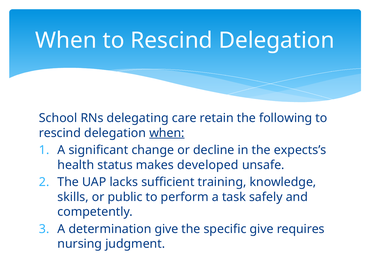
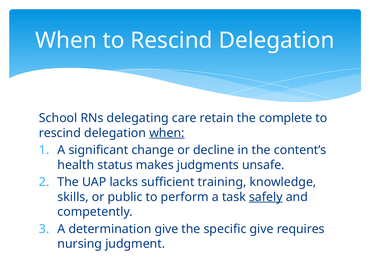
following: following -> complete
expects’s: expects’s -> content’s
developed: developed -> judgments
safely underline: none -> present
